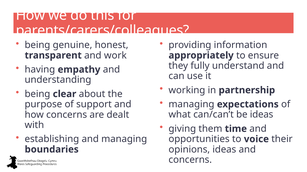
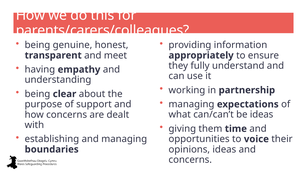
work: work -> meet
